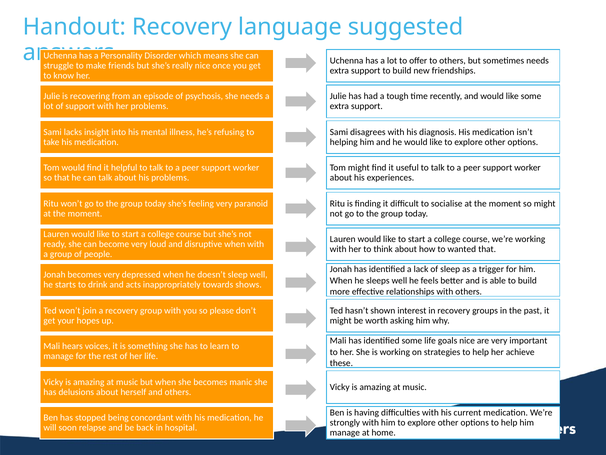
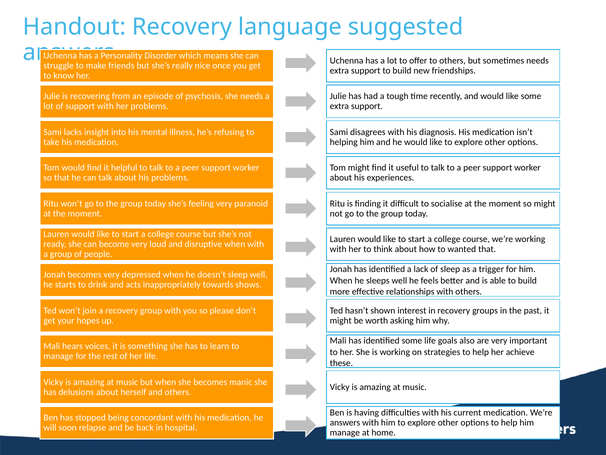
goals nice: nice -> also
strongly at (345, 422): strongly -> answers
